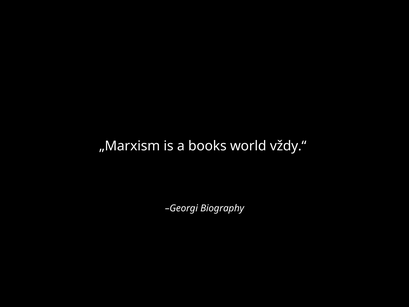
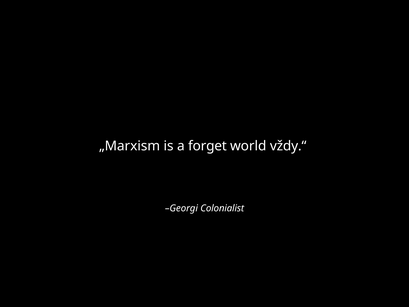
books: books -> forget
Biography: Biography -> Colonialist
